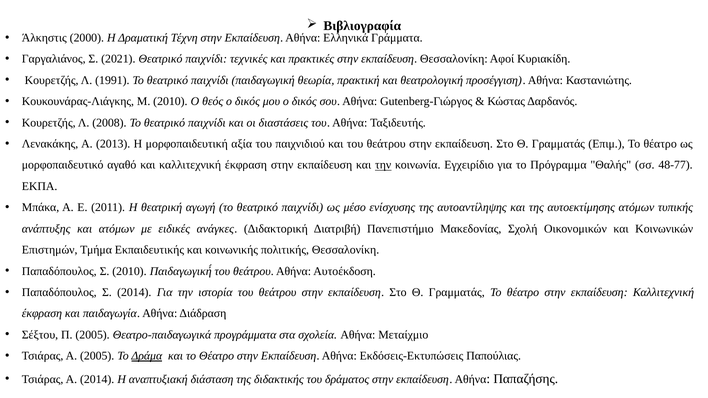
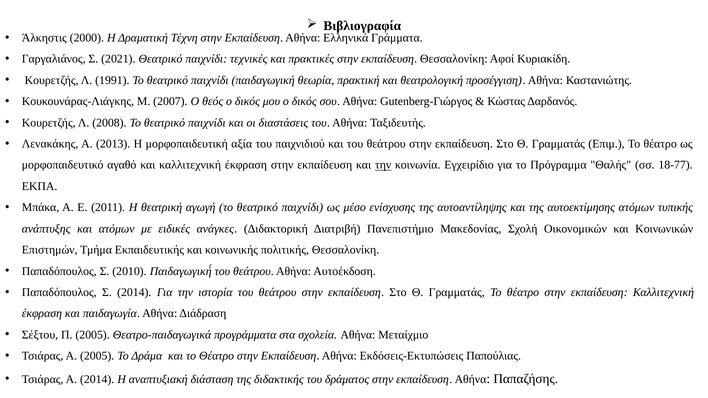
Μ 2010: 2010 -> 2007
48-77: 48-77 -> 18-77
Δράμα underline: present -> none
